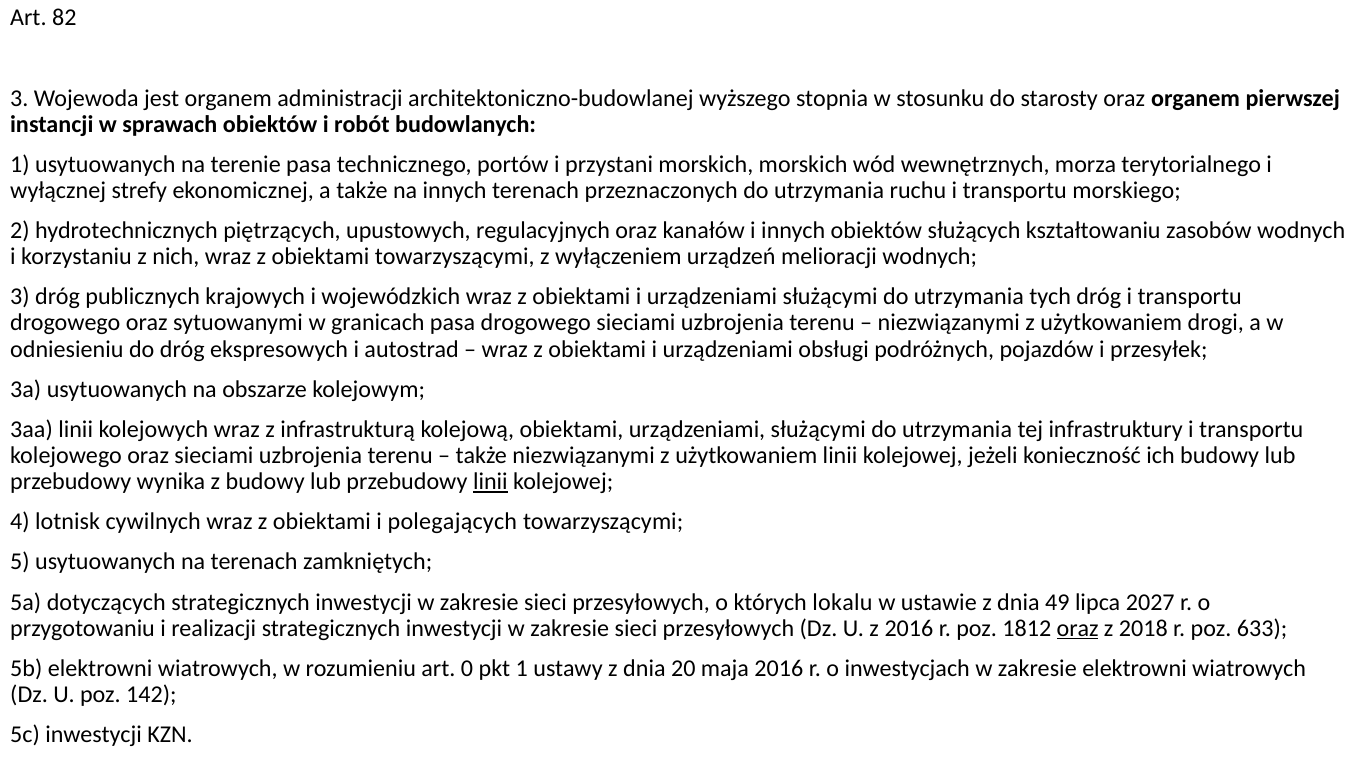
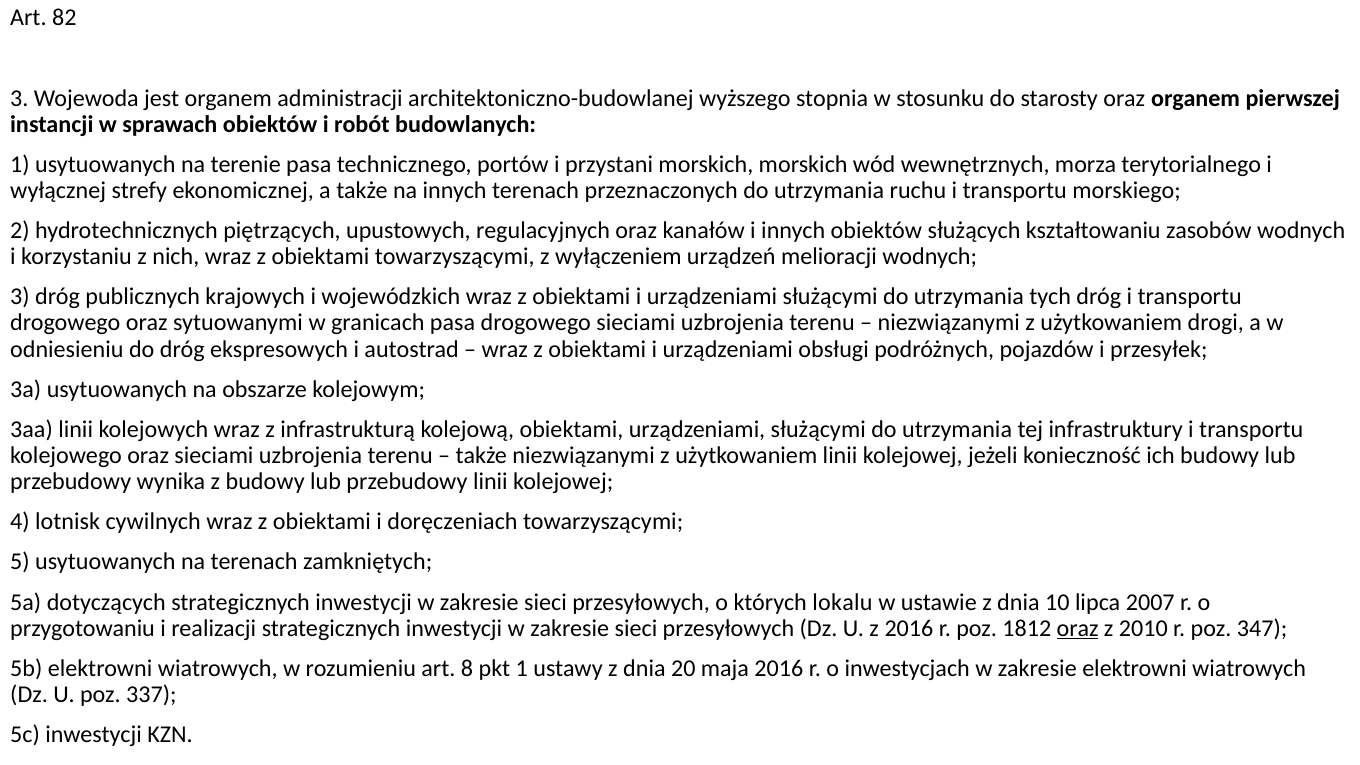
linii at (490, 481) underline: present -> none
polegających: polegających -> doręczeniach
49: 49 -> 10
2027: 2027 -> 2007
2018: 2018 -> 2010
633: 633 -> 347
0: 0 -> 8
142: 142 -> 337
